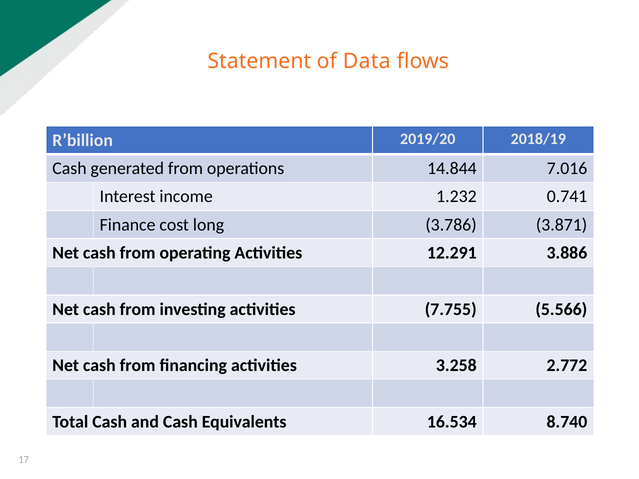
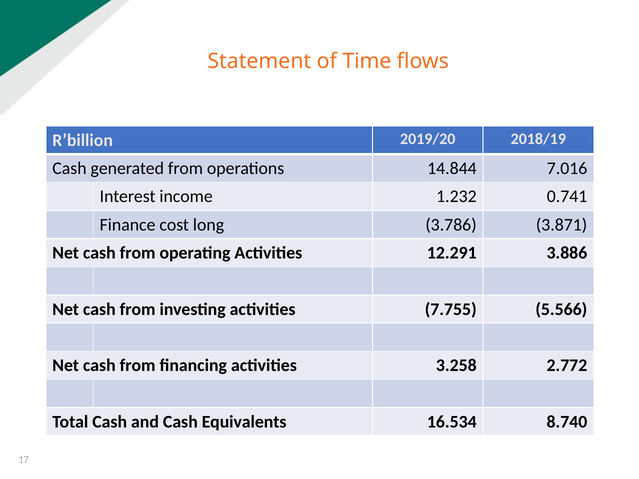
Data: Data -> Time
